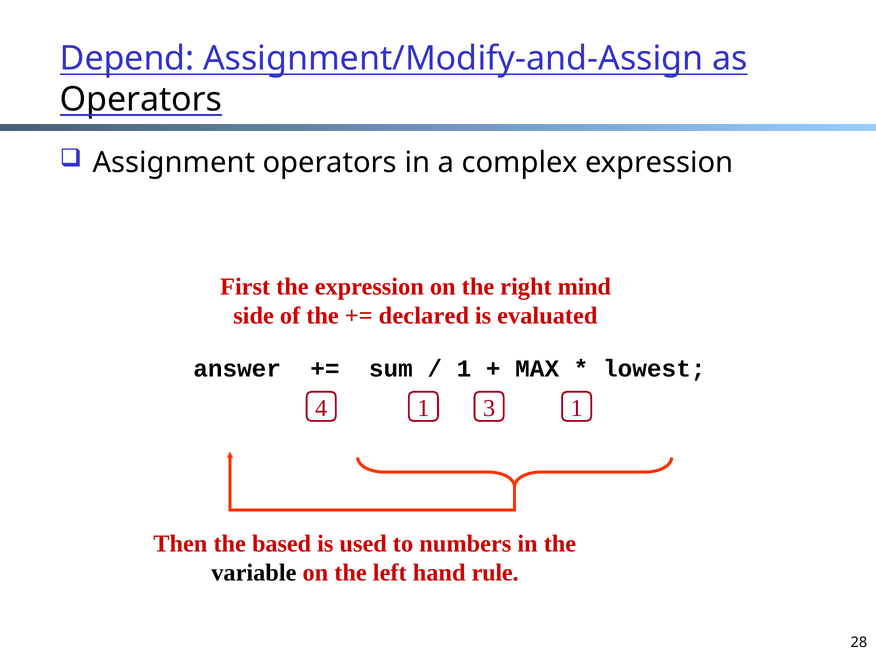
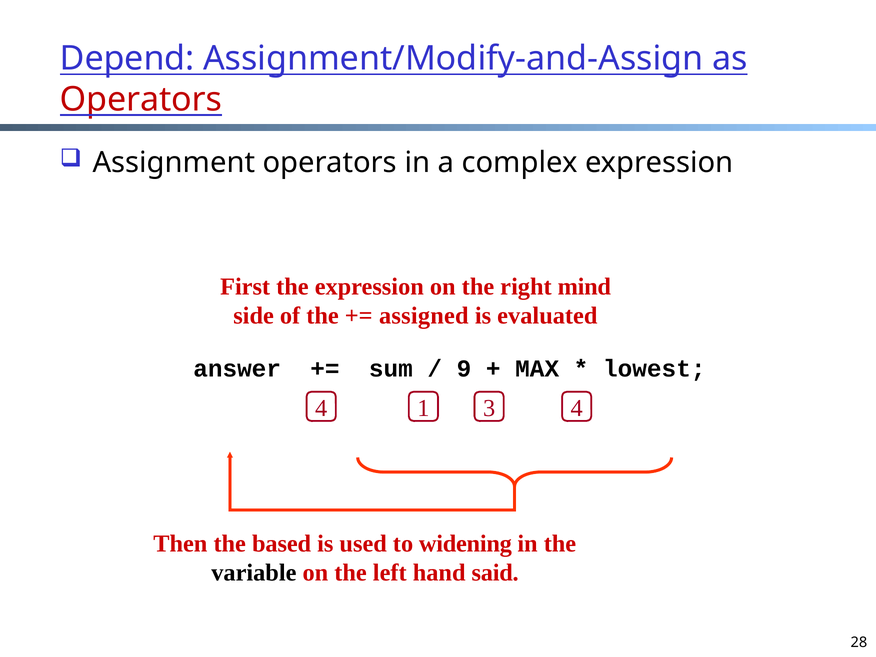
Operators at (141, 99) colour: black -> red
declared: declared -> assigned
1 at (464, 369): 1 -> 9
3 1: 1 -> 4
numbers: numbers -> widening
rule: rule -> said
